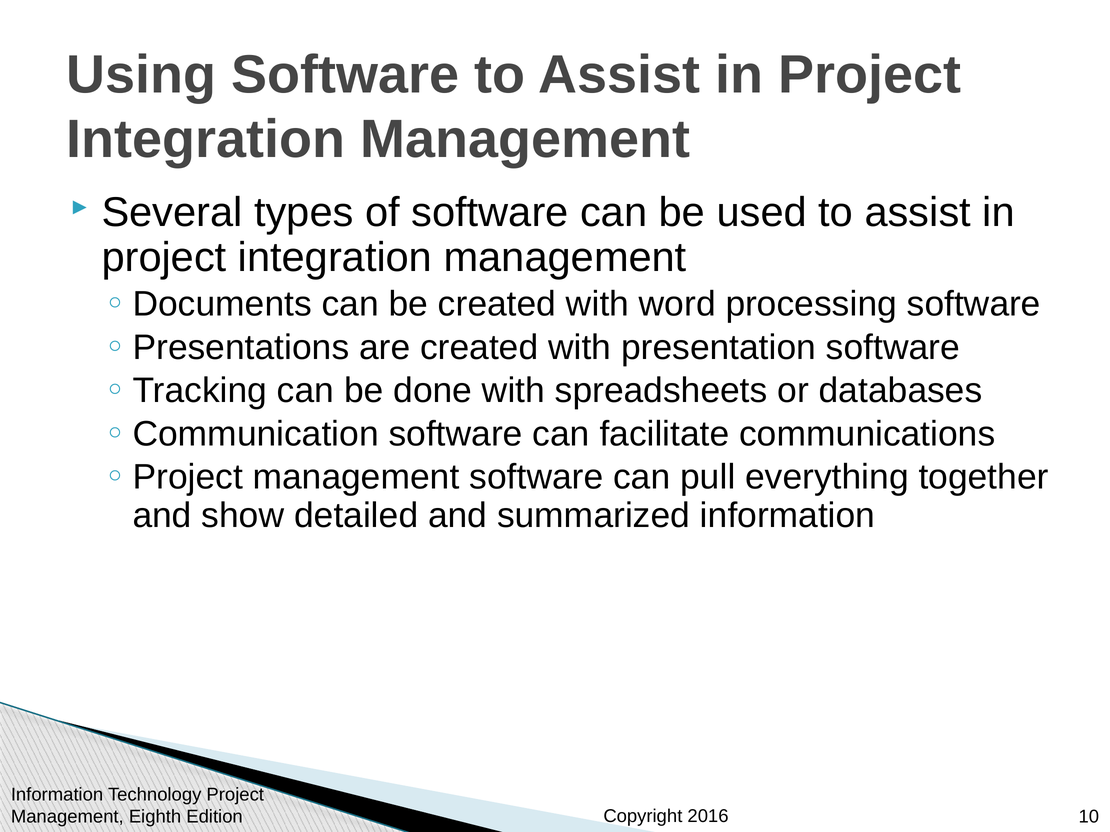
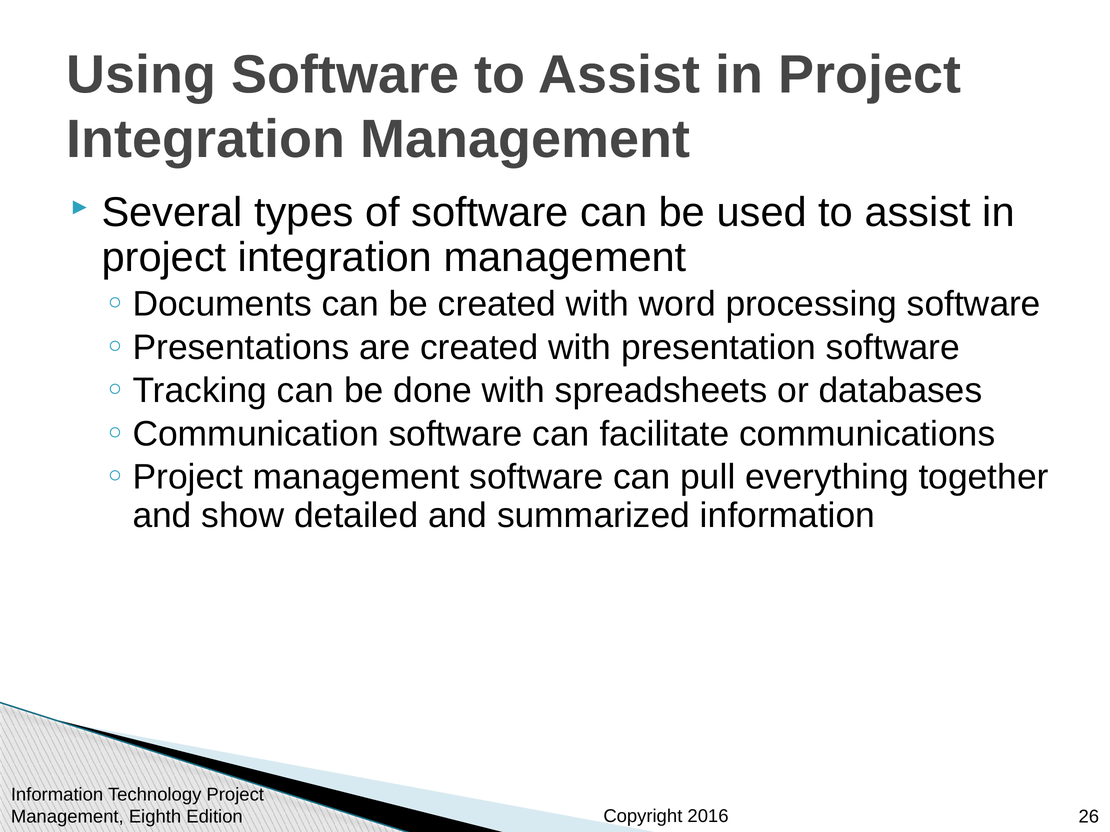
10: 10 -> 26
